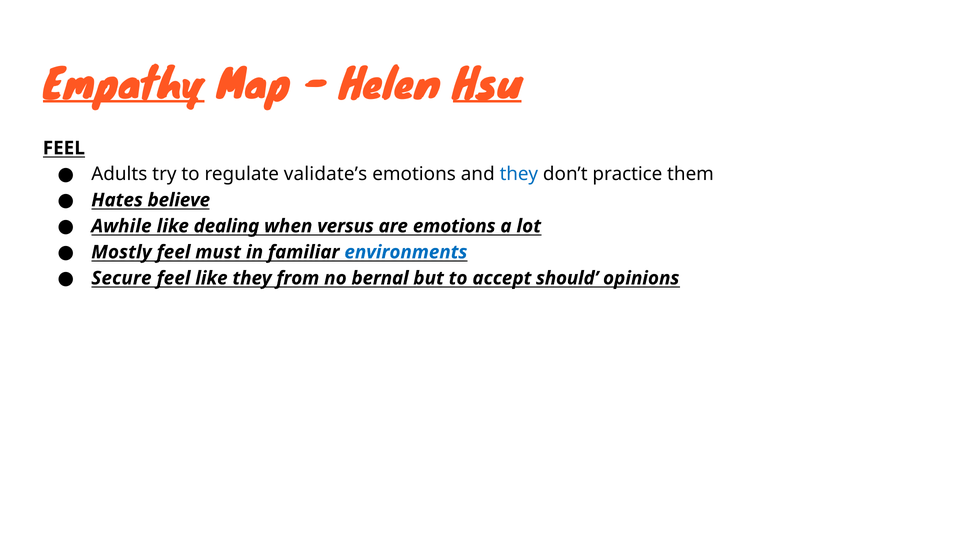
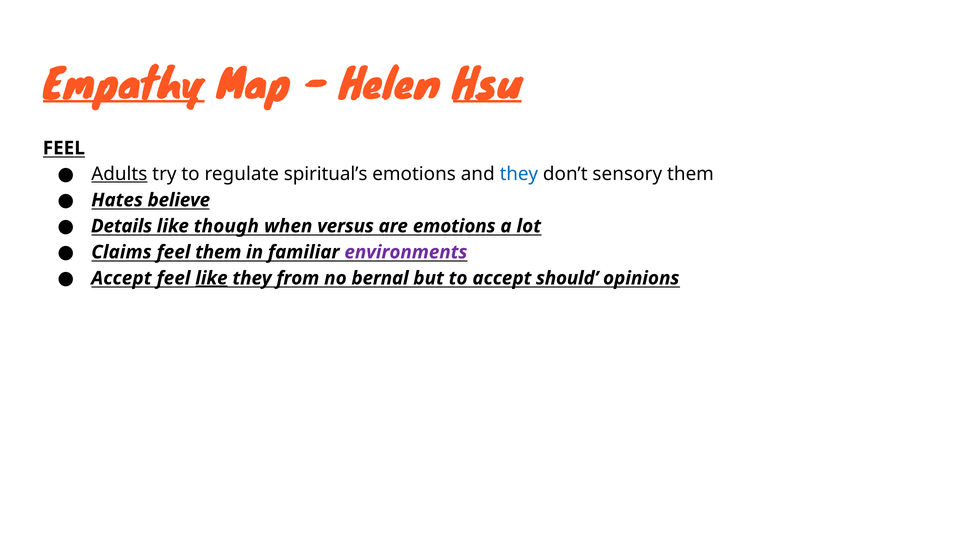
Adults underline: none -> present
validate’s: validate’s -> spiritual’s
practice: practice -> sensory
Awhile: Awhile -> Details
dealing: dealing -> though
Mostly: Mostly -> Claims
feel must: must -> them
environments colour: blue -> purple
Secure at (121, 278): Secure -> Accept
like at (211, 278) underline: none -> present
